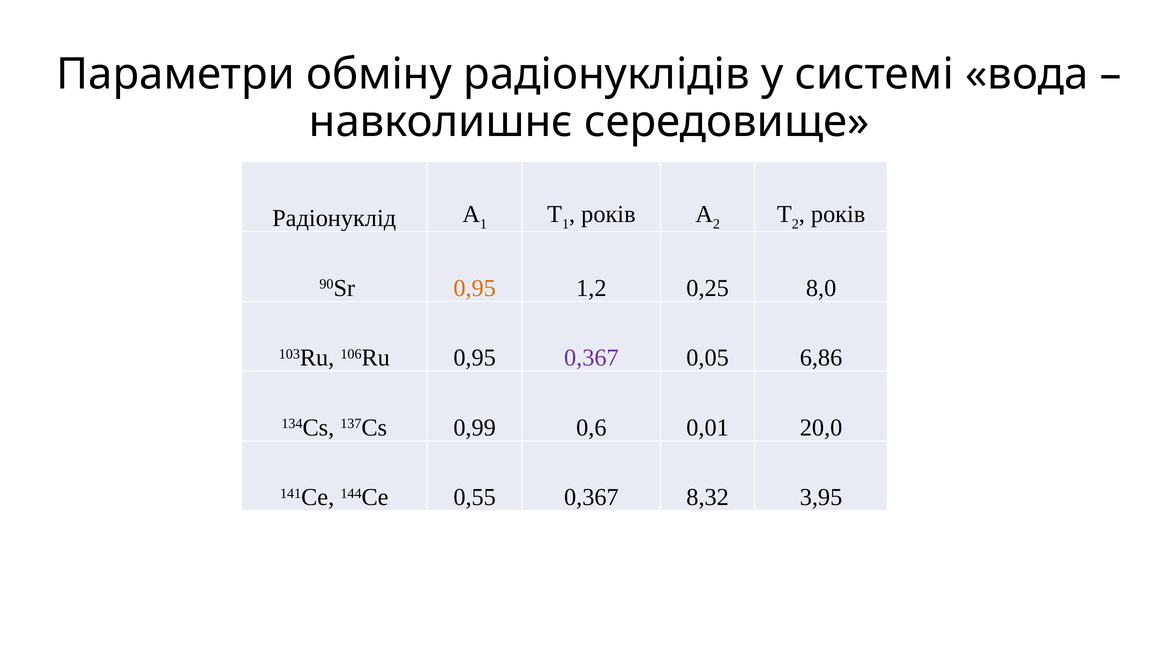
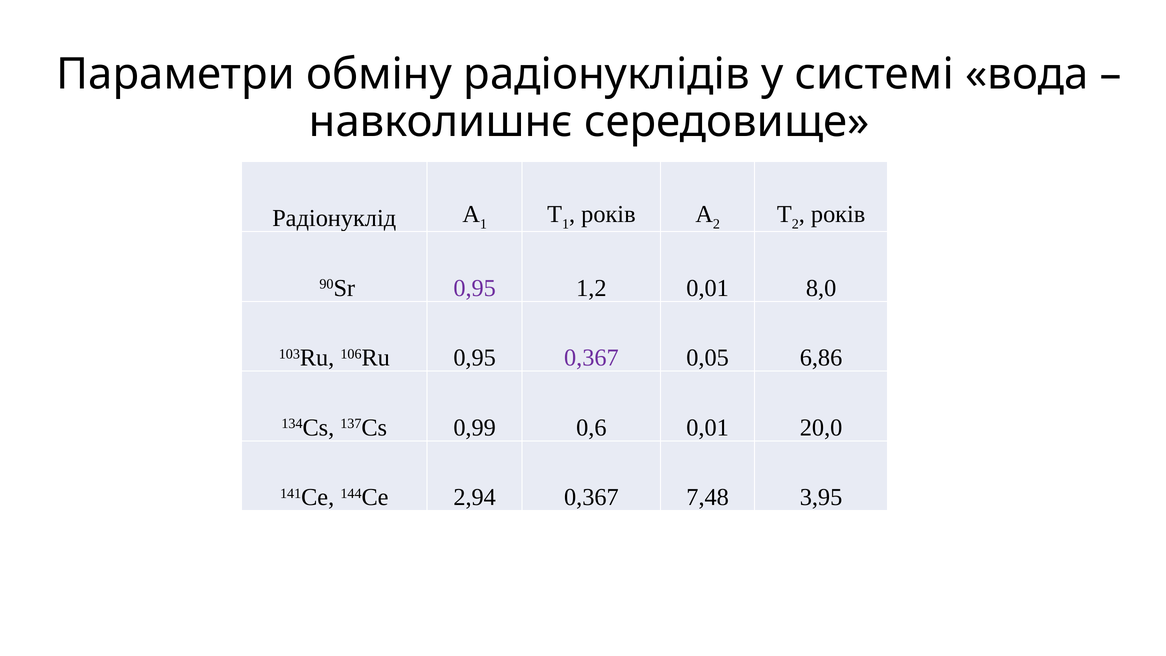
0,95 at (475, 288) colour: orange -> purple
1,2 0,25: 0,25 -> 0,01
0,55: 0,55 -> 2,94
8,32: 8,32 -> 7,48
